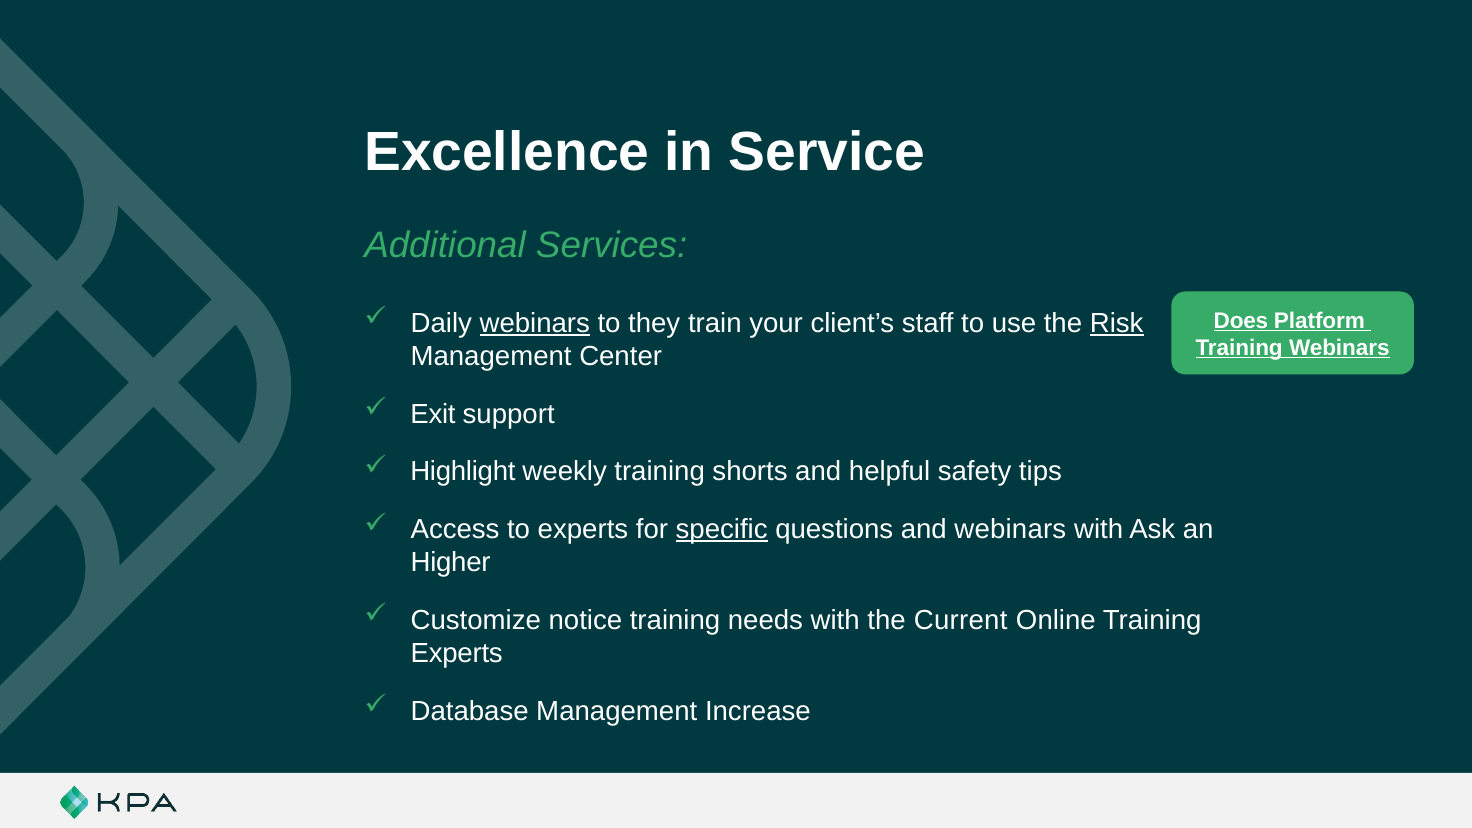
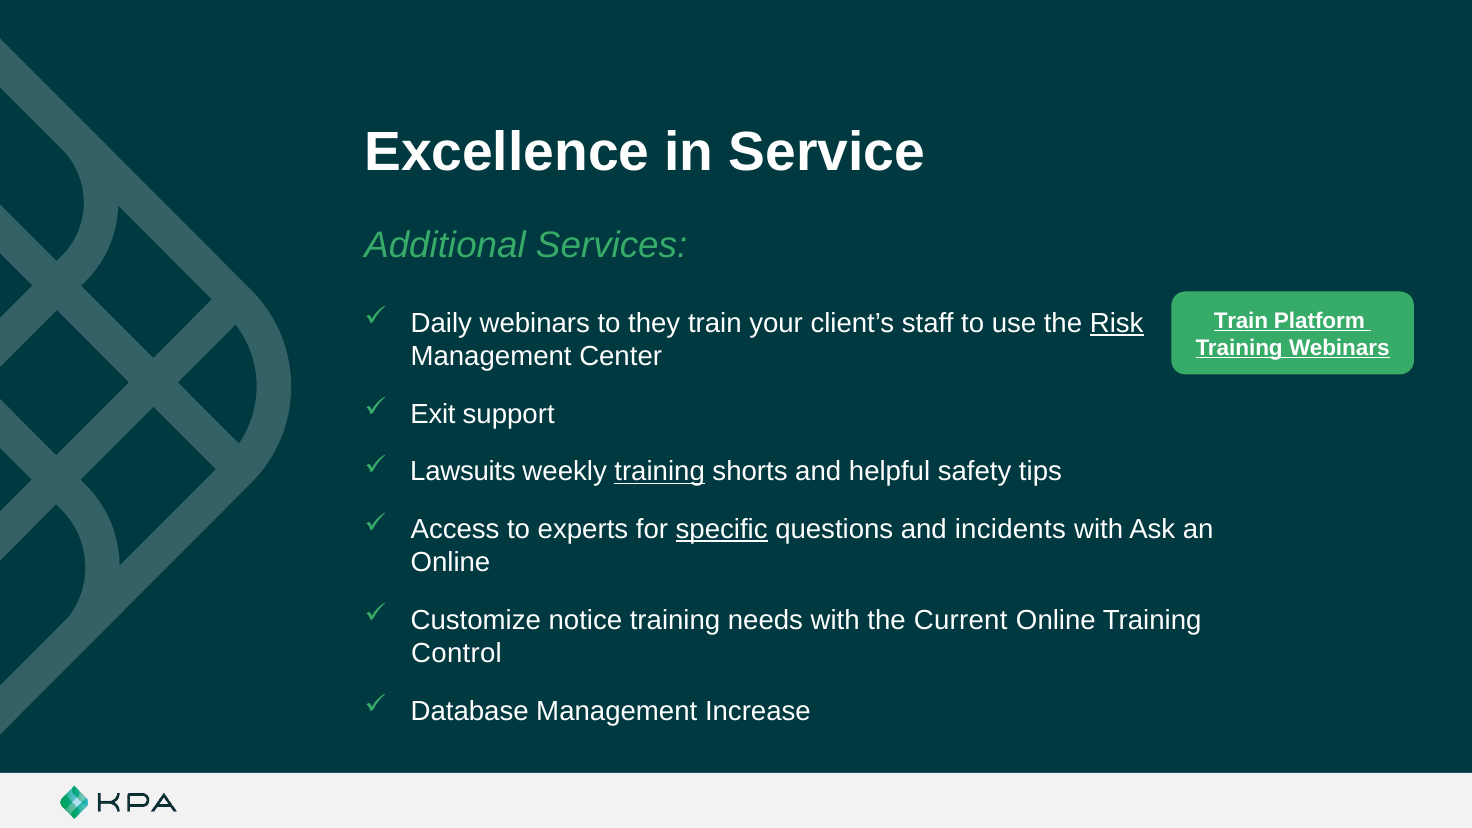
webinars at (535, 323) underline: present -> none
Does at (1241, 321): Does -> Train
Highlight: Highlight -> Lawsuits
training at (660, 472) underline: none -> present
and webinars: webinars -> incidents
Higher at (451, 563): Higher -> Online
Experts at (457, 653): Experts -> Control
